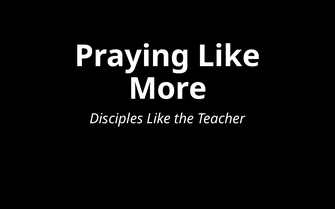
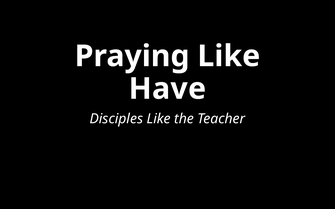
More: More -> Have
